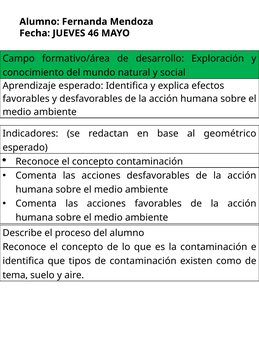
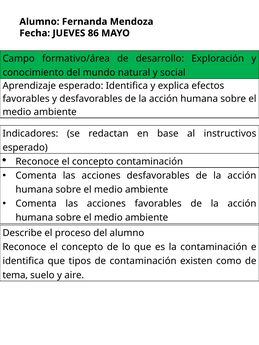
46: 46 -> 86
geométrico: geométrico -> instructivos
